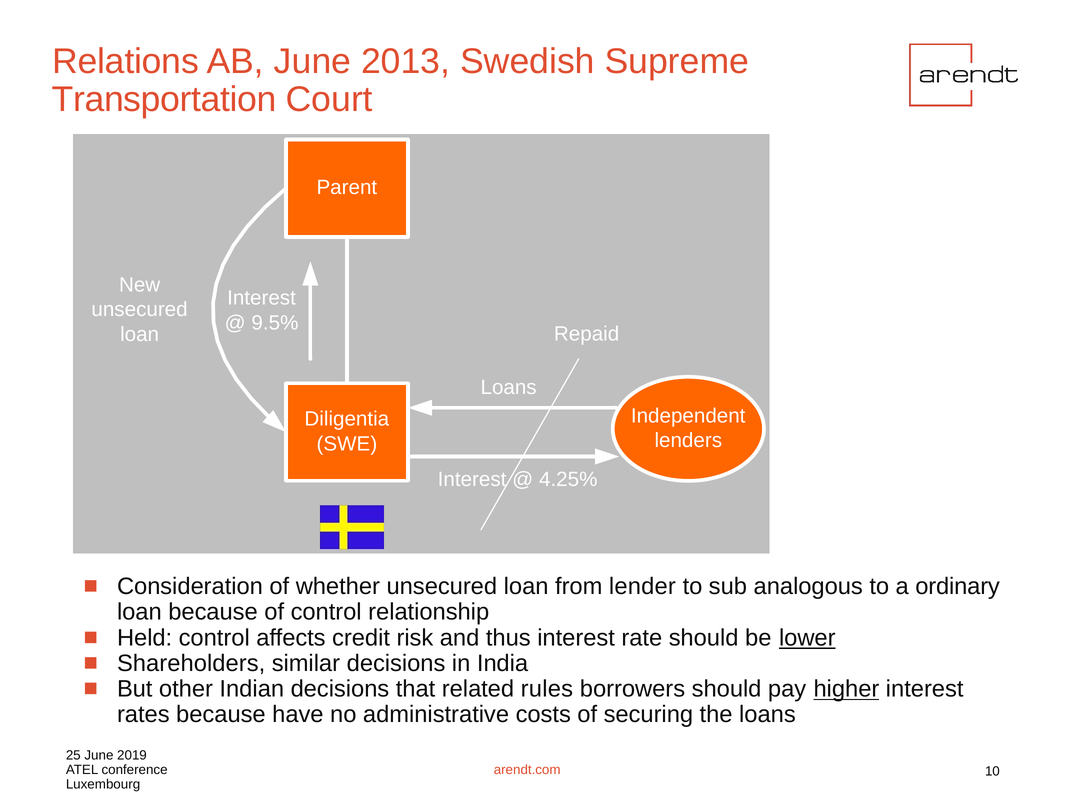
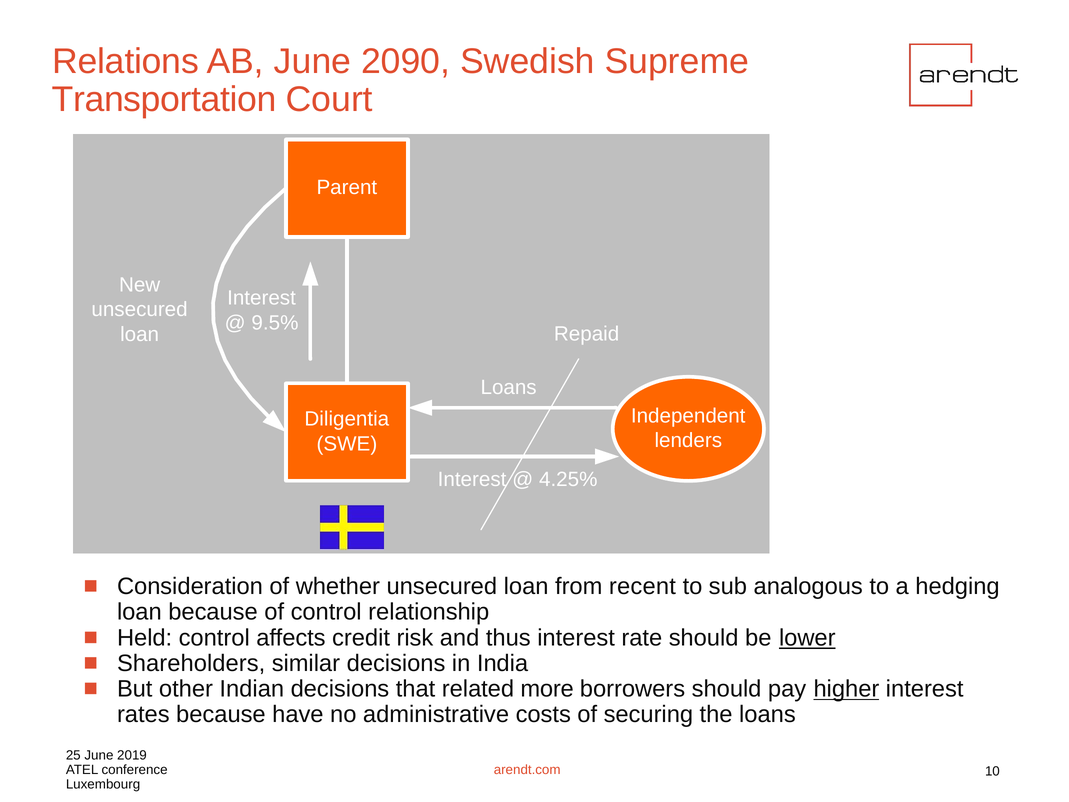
2013: 2013 -> 2090
lender: lender -> recent
ordinary: ordinary -> hedging
rules: rules -> more
